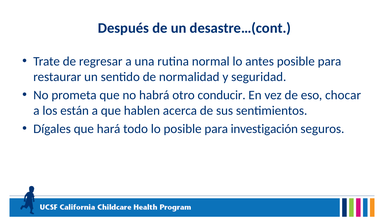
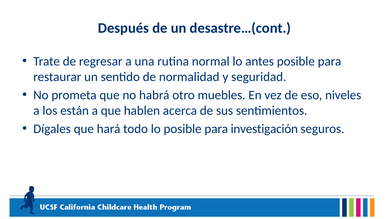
conducir: conducir -> muebles
chocar: chocar -> niveles
